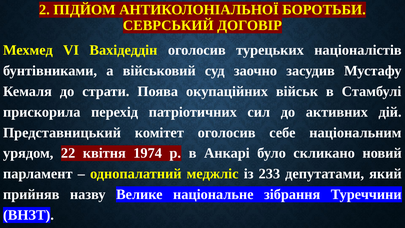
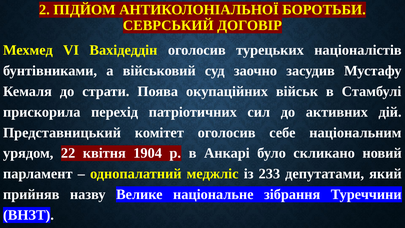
1974: 1974 -> 1904
